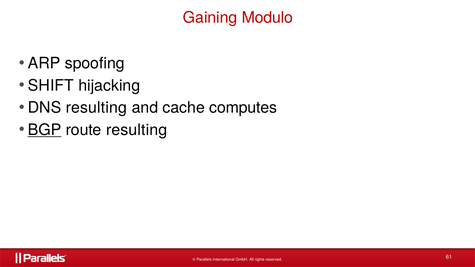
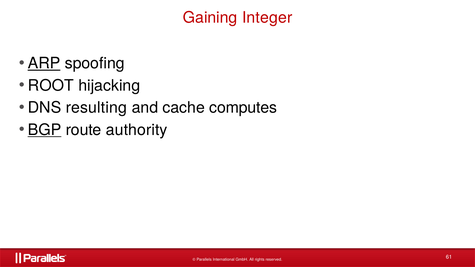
Modulo: Modulo -> Integer
ARP underline: none -> present
SHIFT: SHIFT -> ROOT
route resulting: resulting -> authority
